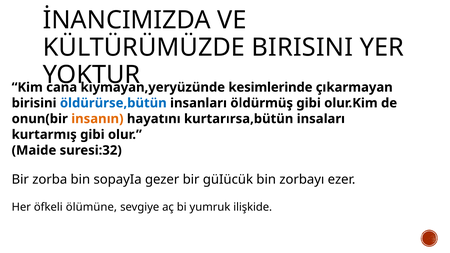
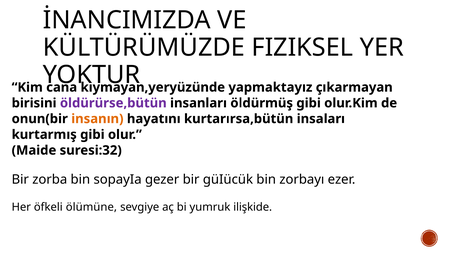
KÜLTÜRÜMÜZDE BIRISINI: BIRISINI -> FIZIKSEL
kesimlerinde: kesimlerinde -> yapmaktayız
öldürürse,bütün colour: blue -> purple
